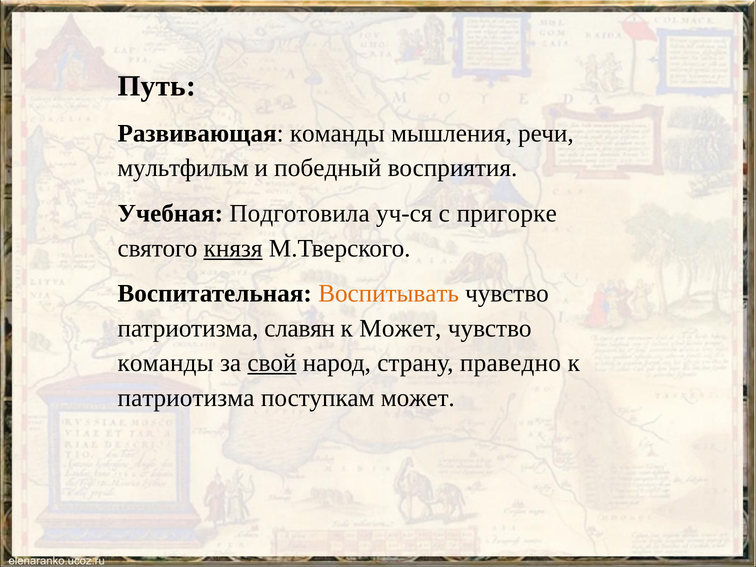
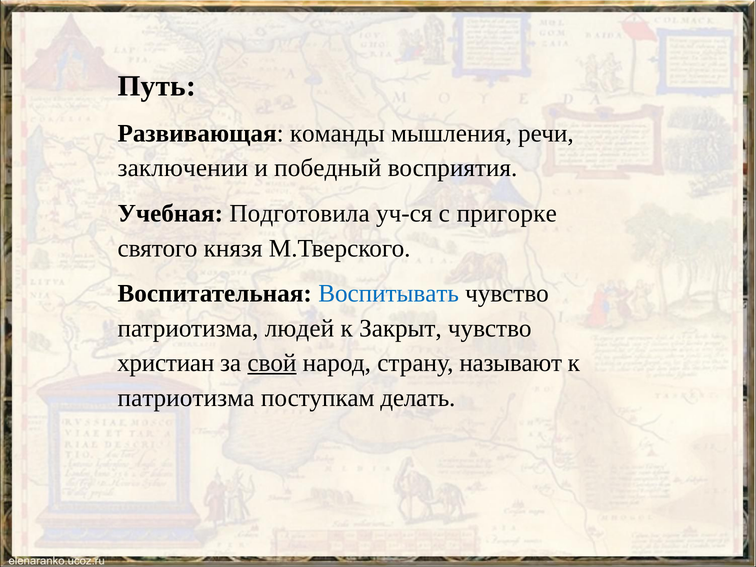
мультфильм: мультфильм -> заключении
князя underline: present -> none
Воспитывать colour: orange -> blue
славян: славян -> людей
к Может: Может -> Закрыт
команды at (166, 363): команды -> христиан
праведно: праведно -> называют
поступкам может: может -> делать
